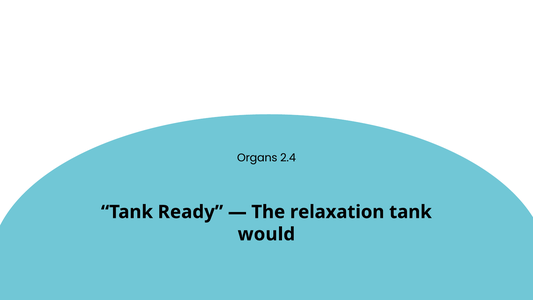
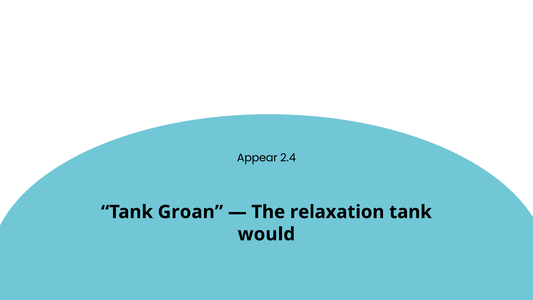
Organs: Organs -> Appear
Ready: Ready -> Groan
